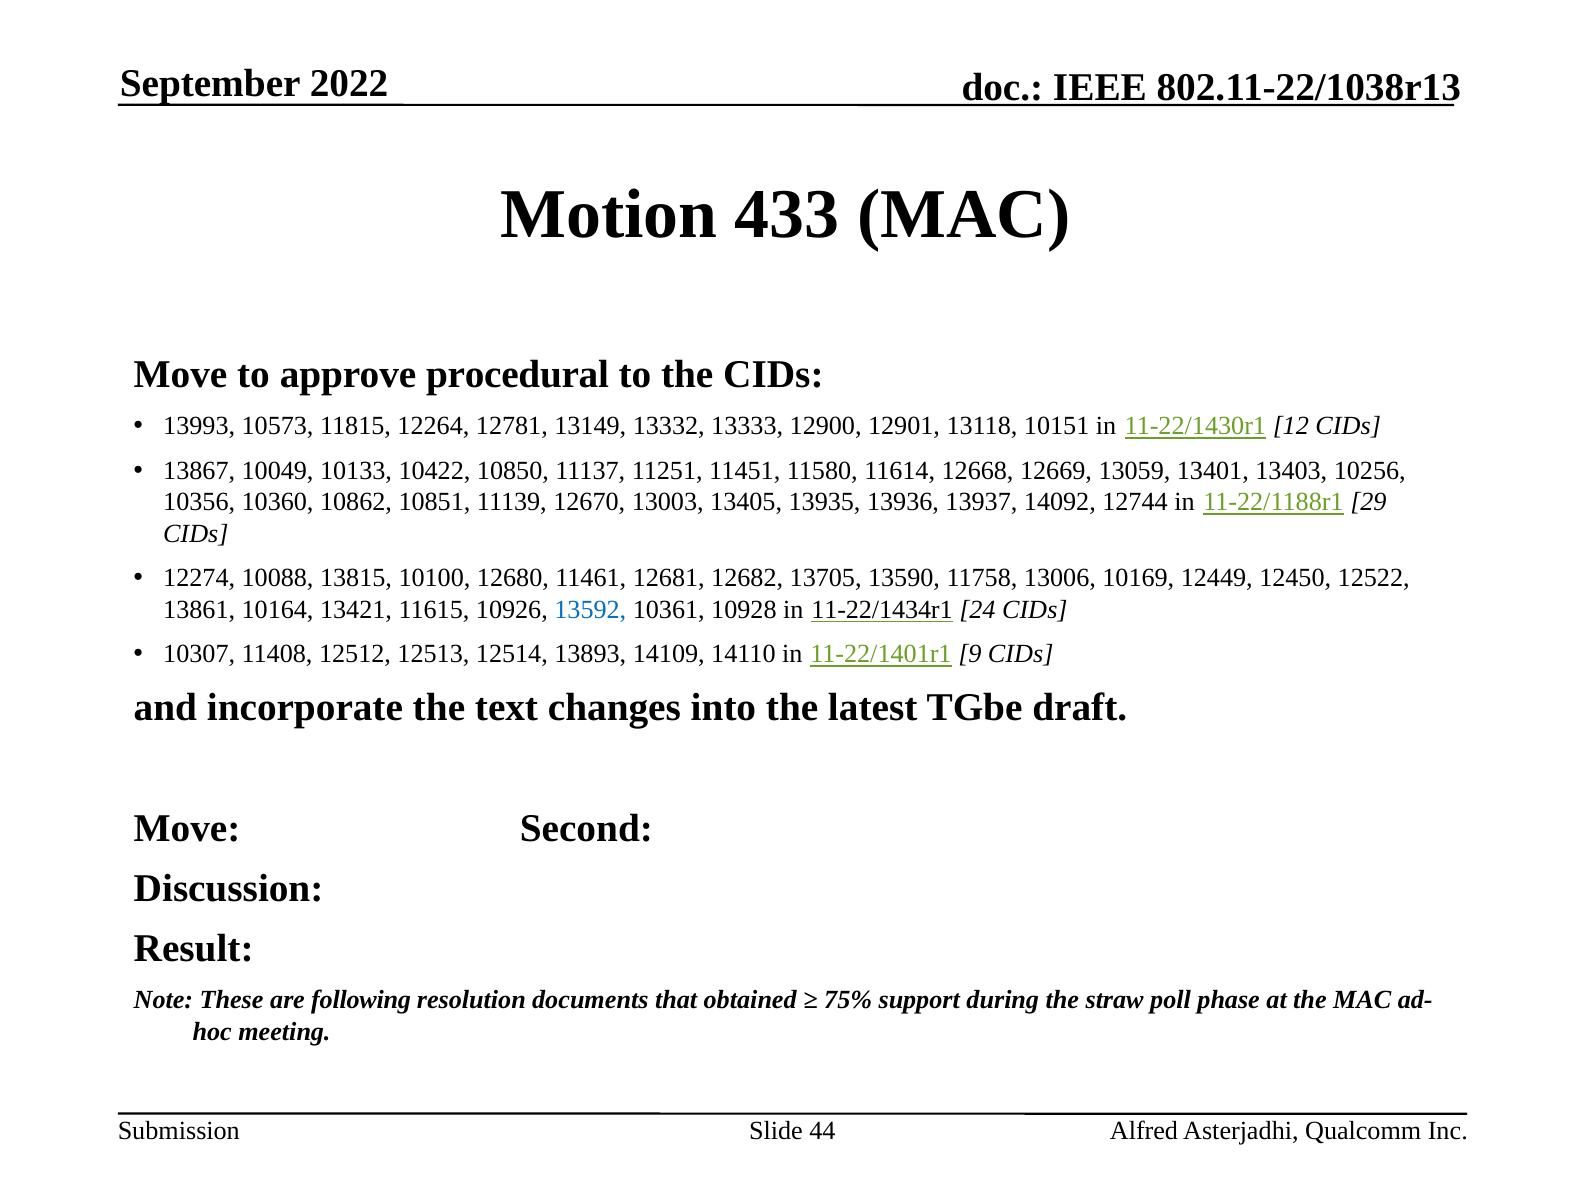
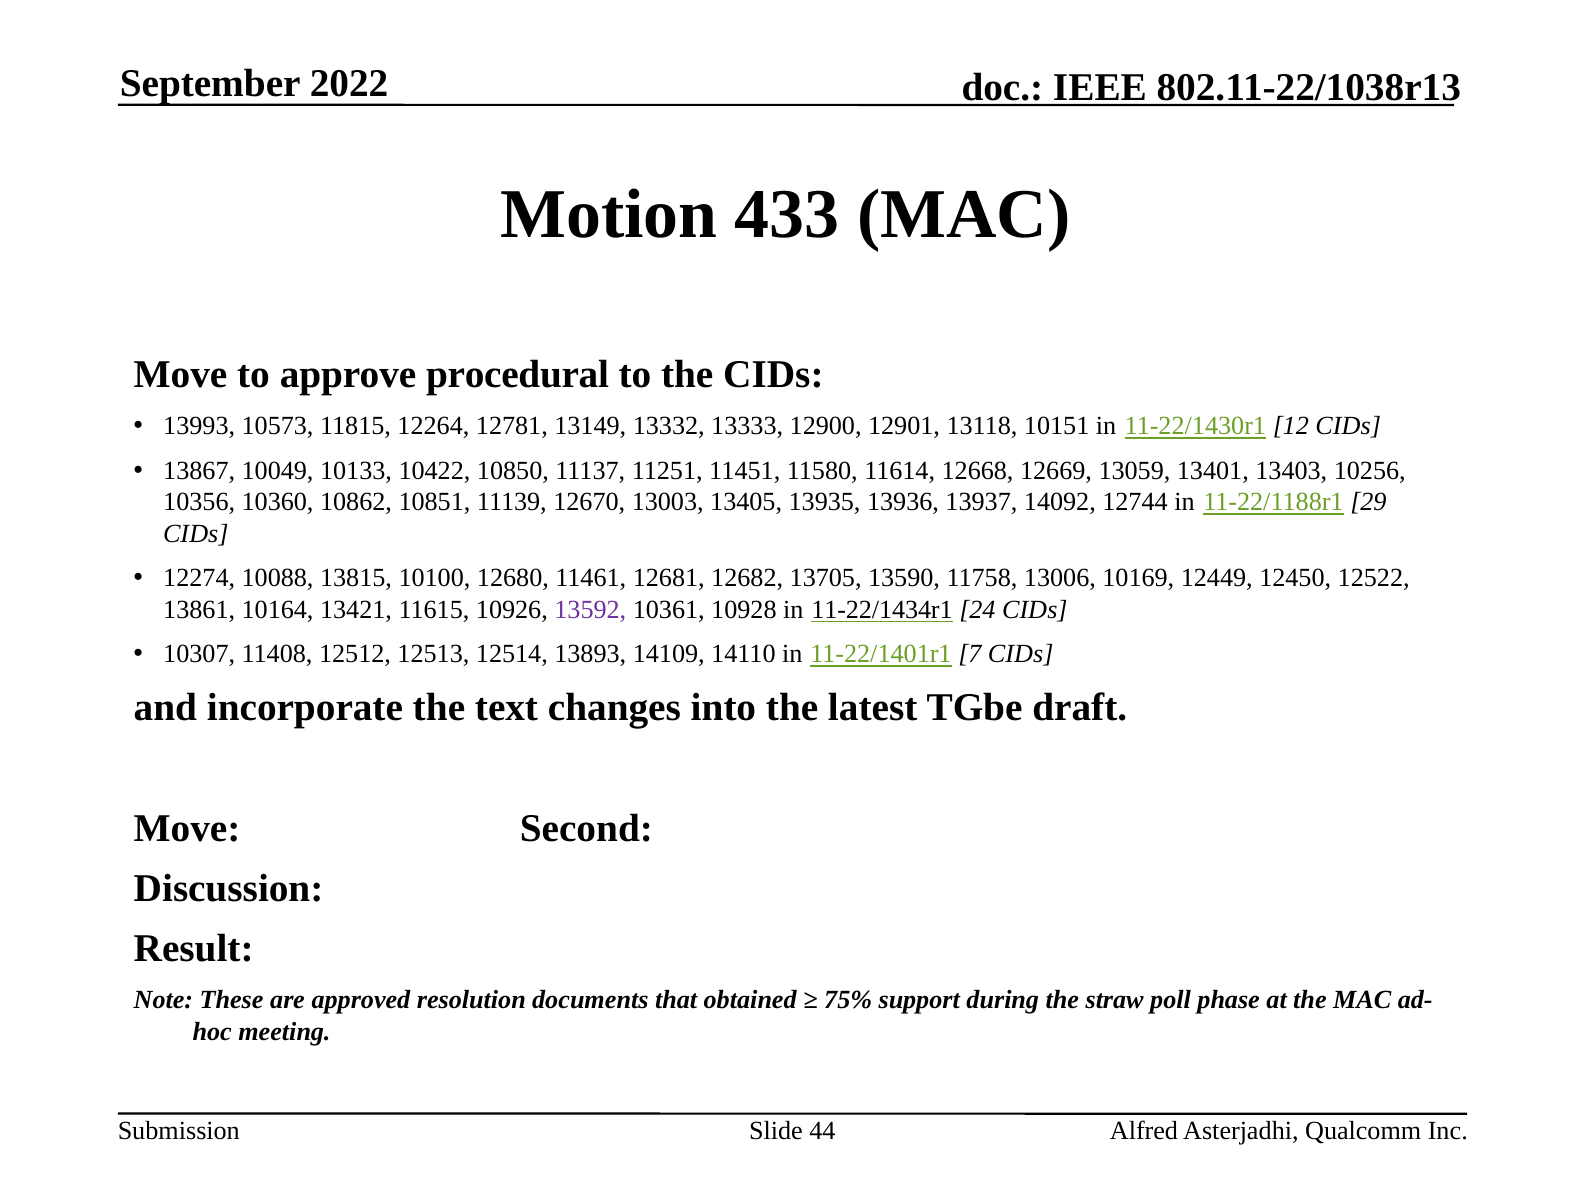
13592 colour: blue -> purple
9: 9 -> 7
following: following -> approved
